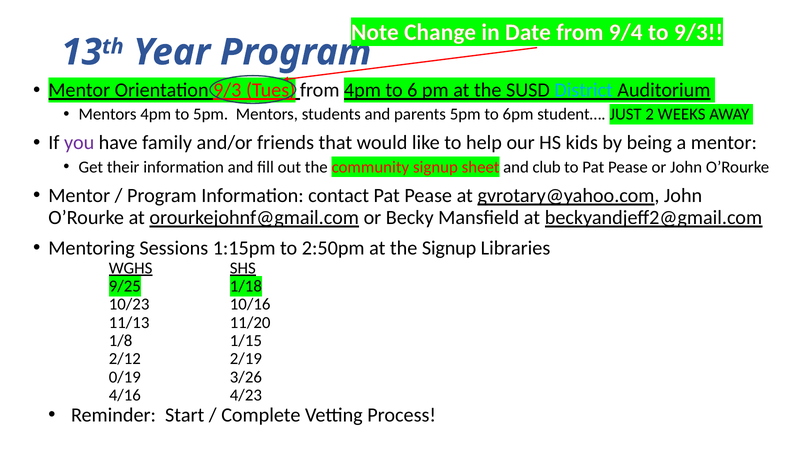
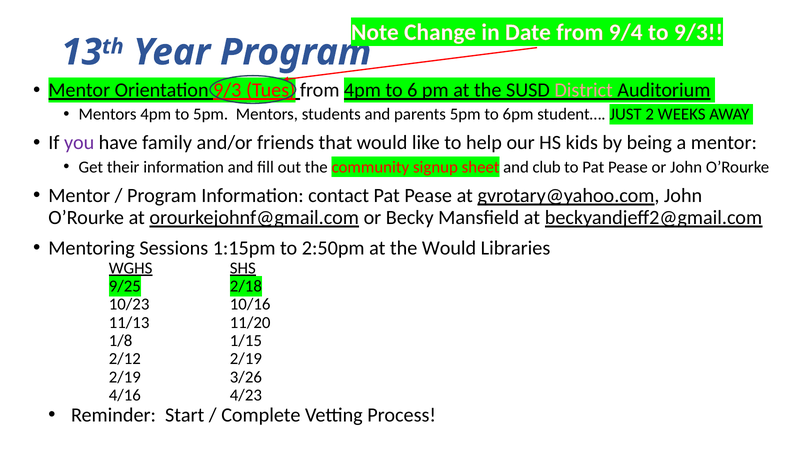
District colour: light blue -> pink
the Signup: Signup -> Would
1/18: 1/18 -> 2/18
0/19 at (125, 377): 0/19 -> 2/19
